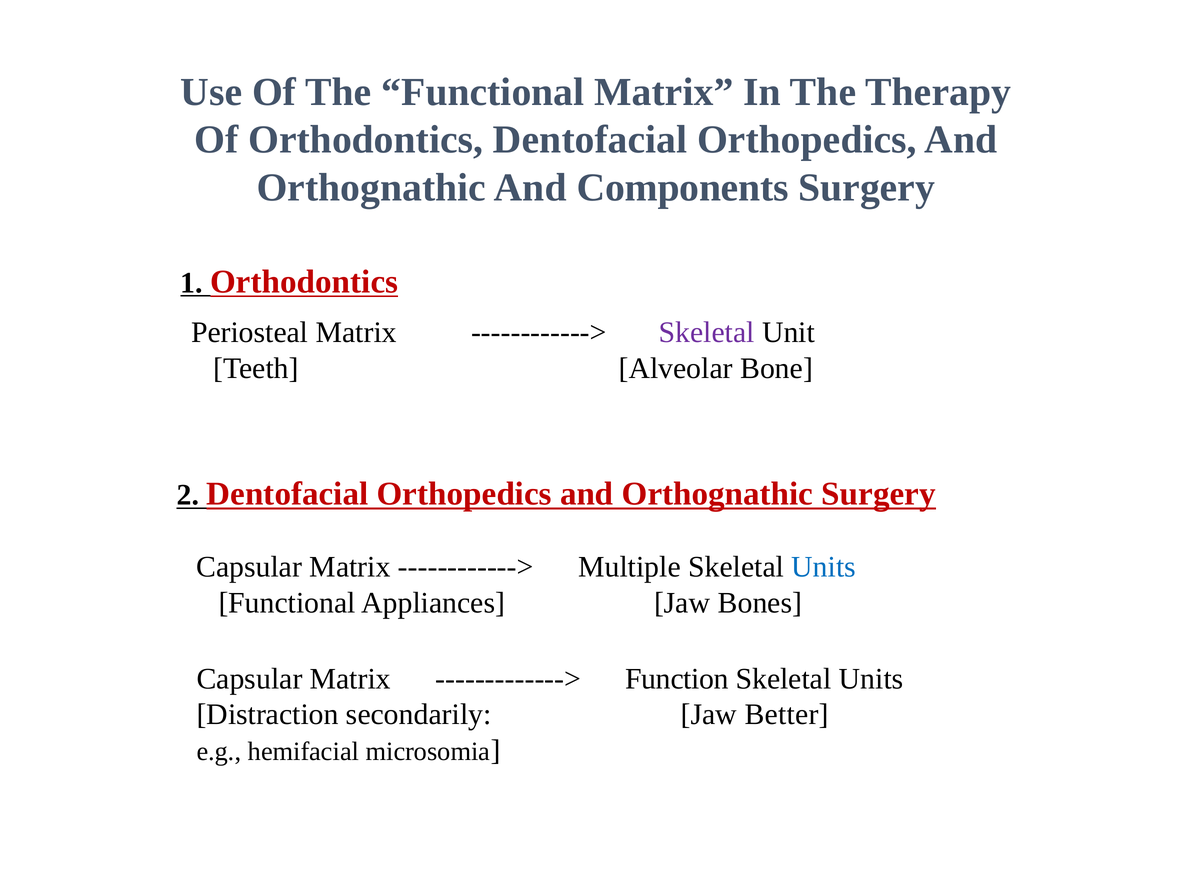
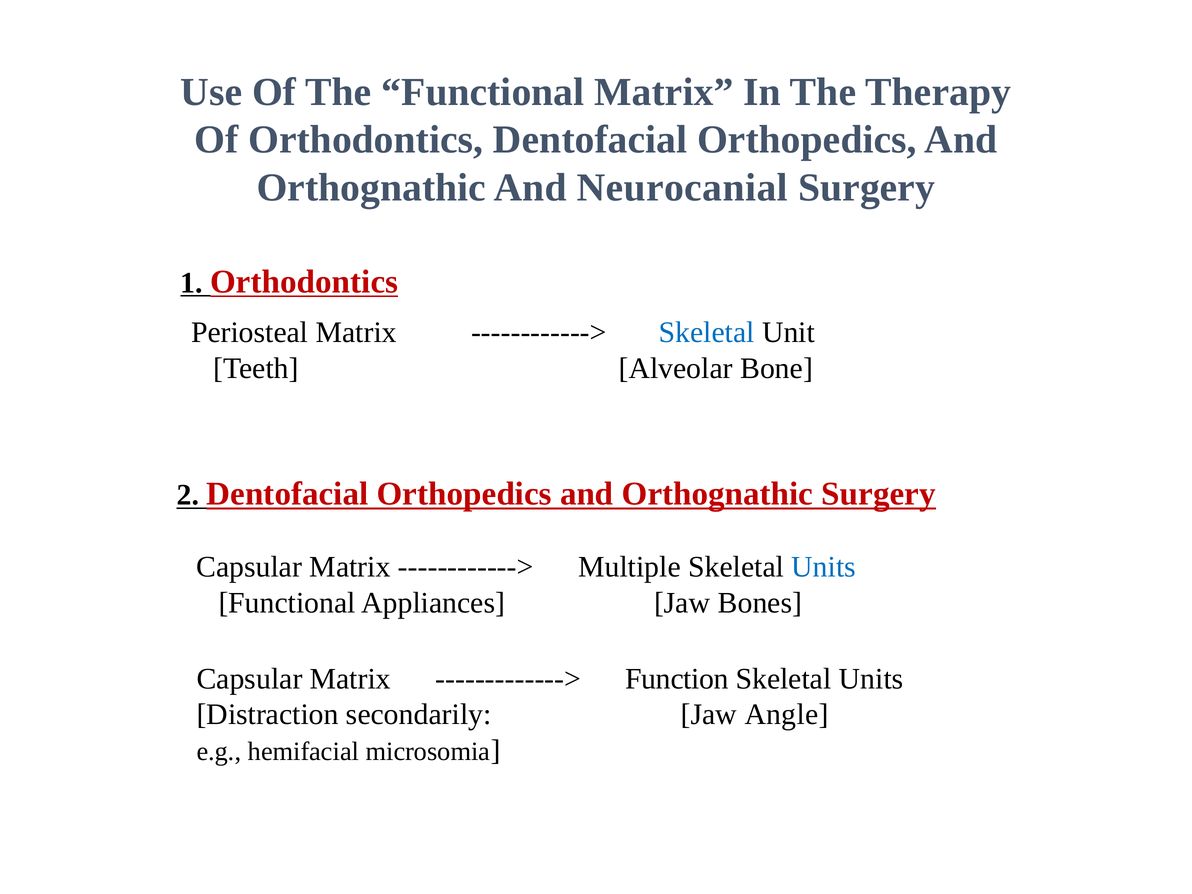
Components: Components -> Neurocanial
Skeletal at (707, 332) colour: purple -> blue
Better: Better -> Angle
